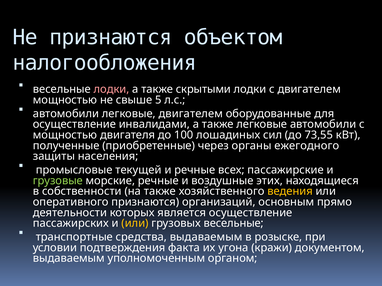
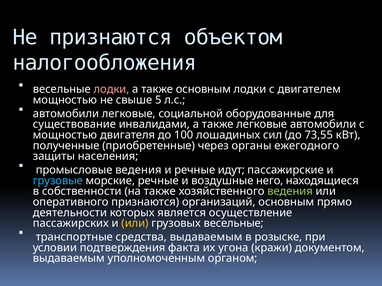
также скрытыми: скрытыми -> основным
легковые двигателем: двигателем -> социальной
осуществление at (74, 125): осуществление -> существование
промысловые текущей: текущей -> ведения
всех: всех -> идут
грузовые colour: light green -> light blue
этих: этих -> него
ведения at (290, 192) colour: yellow -> light green
